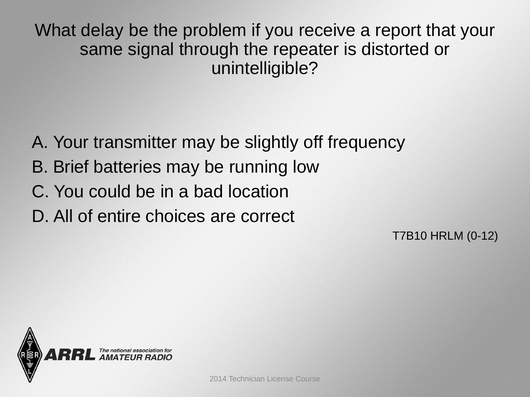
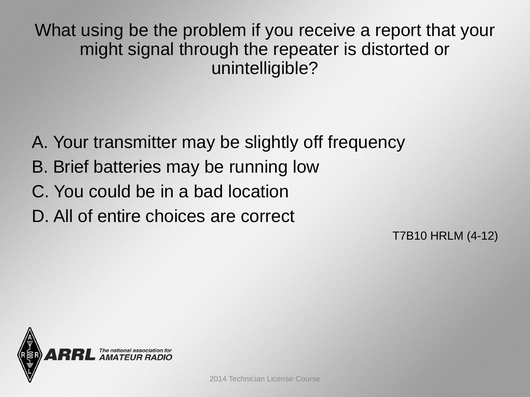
delay: delay -> using
same: same -> might
0-12: 0-12 -> 4-12
